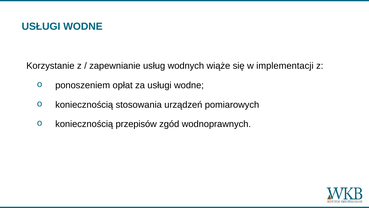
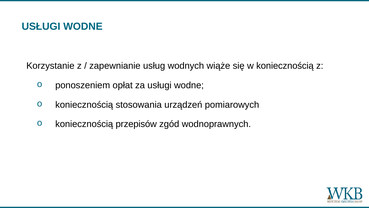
w implementacji: implementacji -> koniecznością
